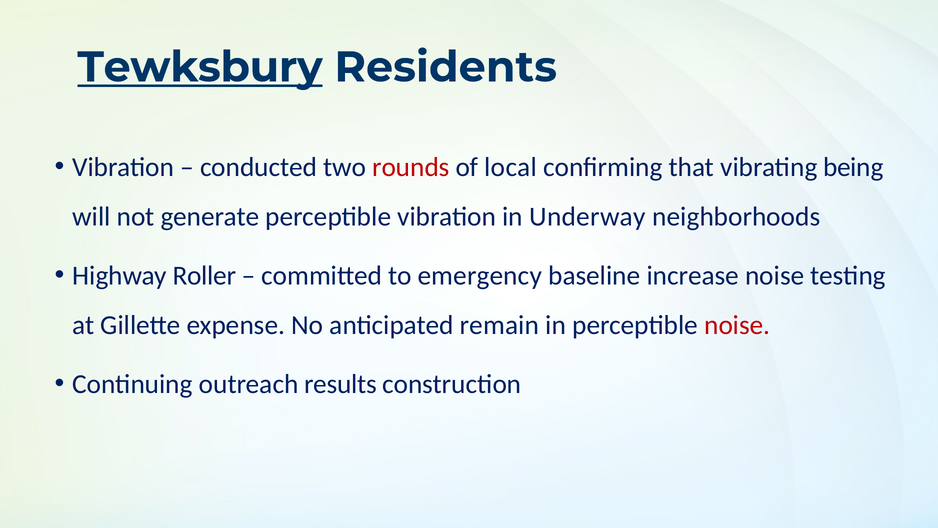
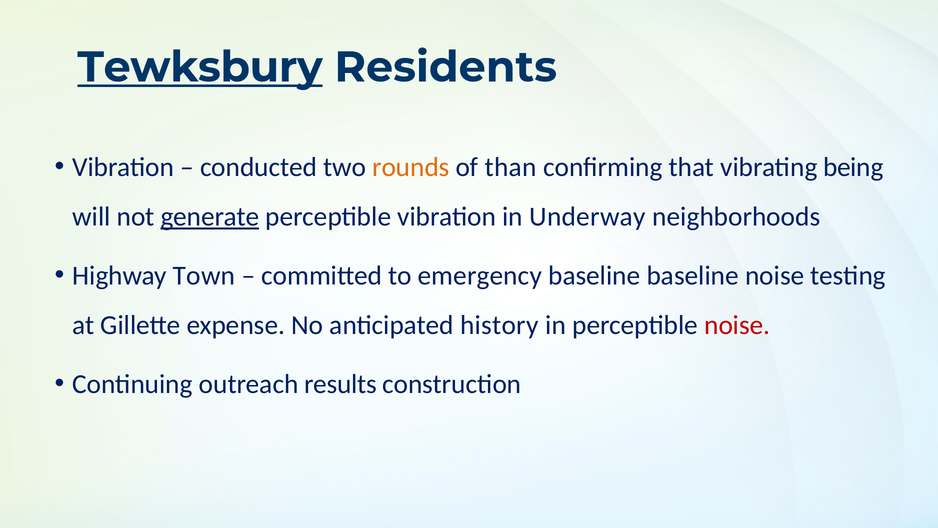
rounds colour: red -> orange
local: local -> than
generate underline: none -> present
Roller: Roller -> Town
baseline increase: increase -> baseline
remain: remain -> history
